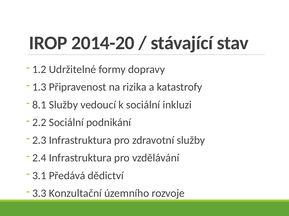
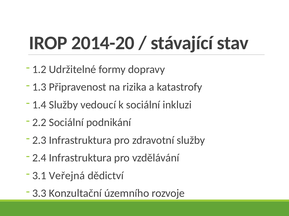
8.1: 8.1 -> 1.4
Předává: Předává -> Veřejná
